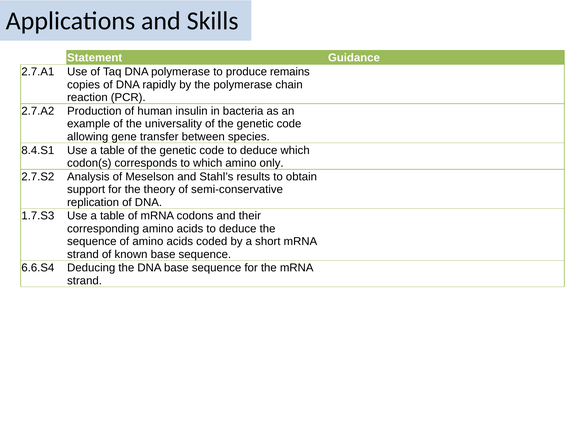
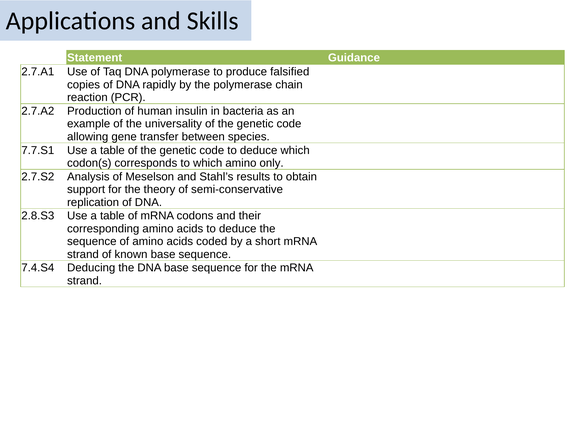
remains: remains -> falsified
8.4.S1: 8.4.S1 -> 7.7.S1
1.7.S3: 1.7.S3 -> 2.8.S3
6.6.S4: 6.6.S4 -> 7.4.S4
